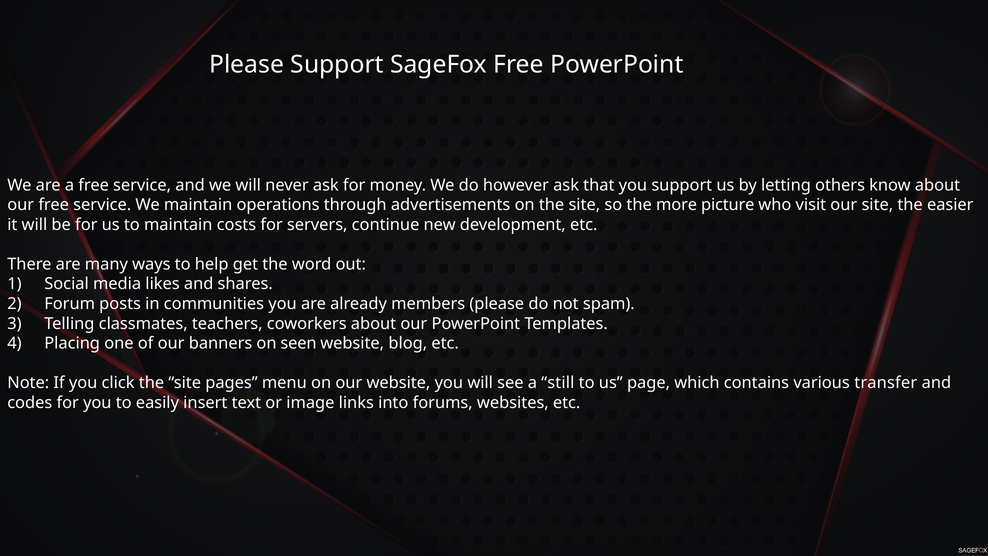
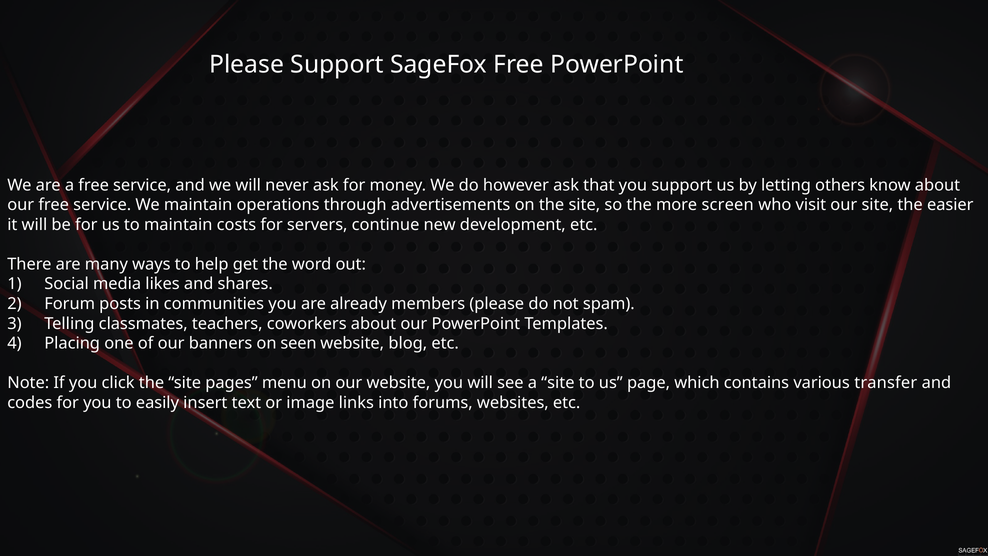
picture: picture -> screen
a still: still -> site
